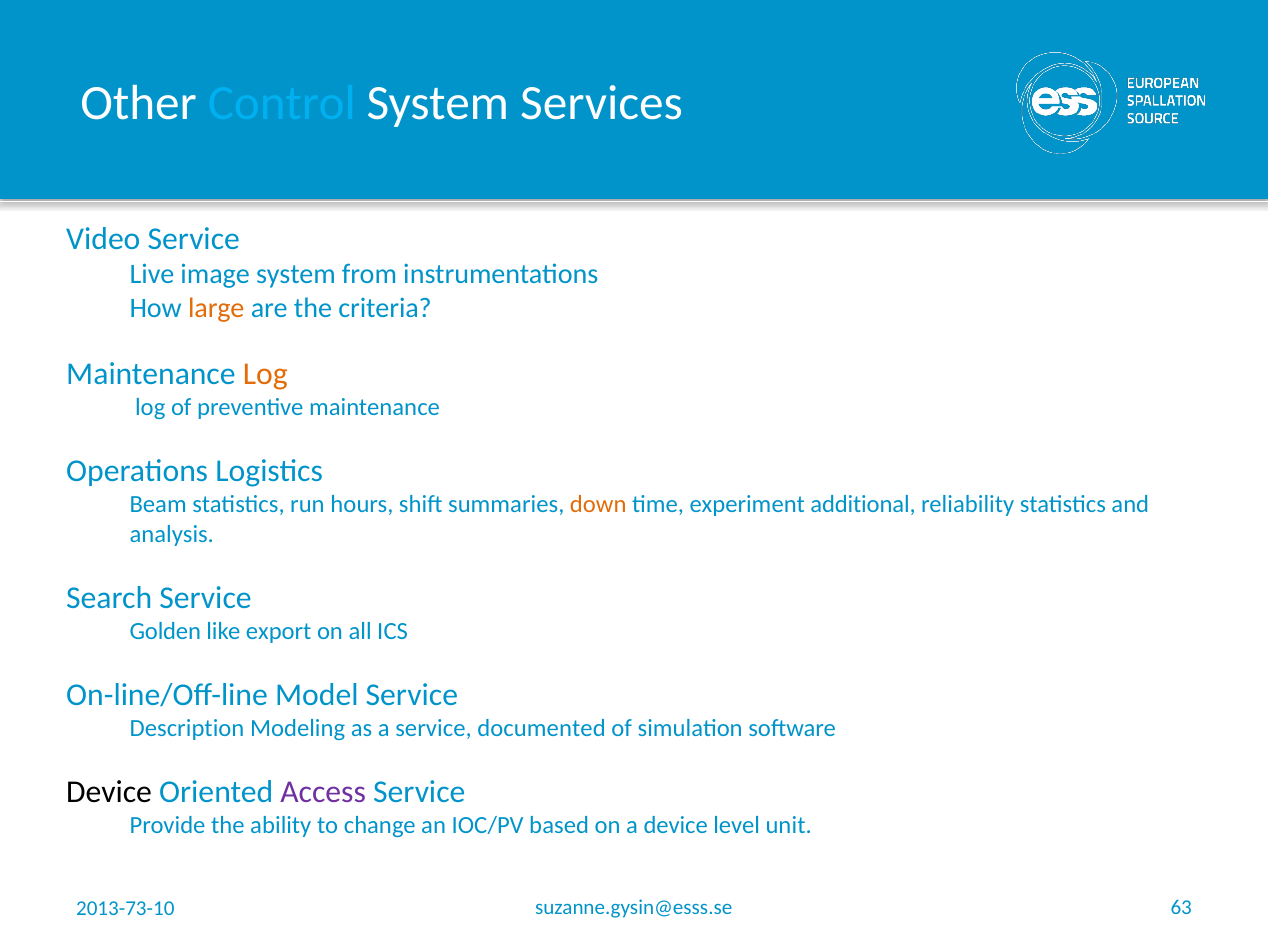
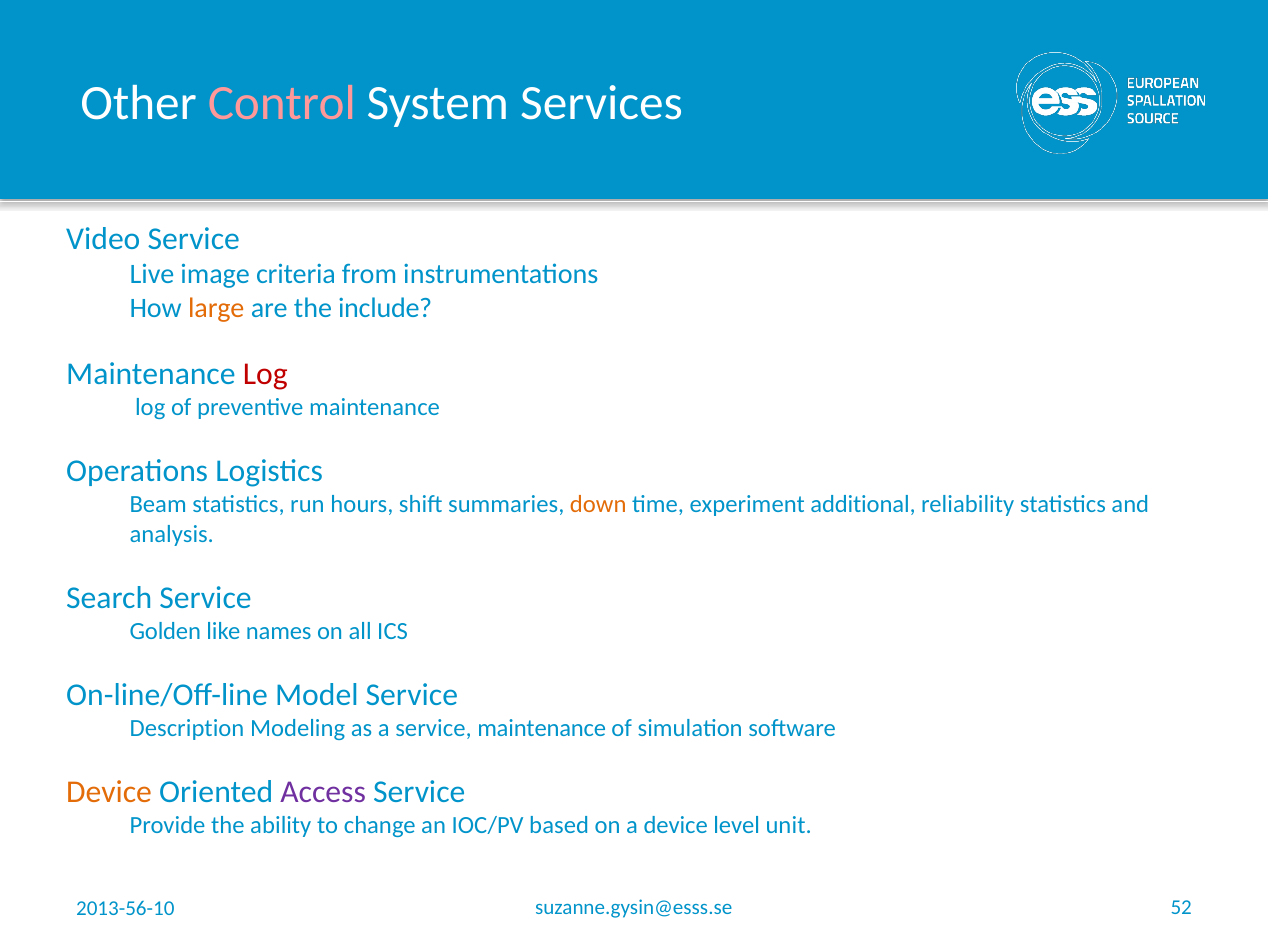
Control colour: light blue -> pink
image system: system -> criteria
criteria: criteria -> include
Log at (265, 374) colour: orange -> red
export: export -> names
service documented: documented -> maintenance
Device at (109, 793) colour: black -> orange
63: 63 -> 52
2013-73-10: 2013-73-10 -> 2013-56-10
